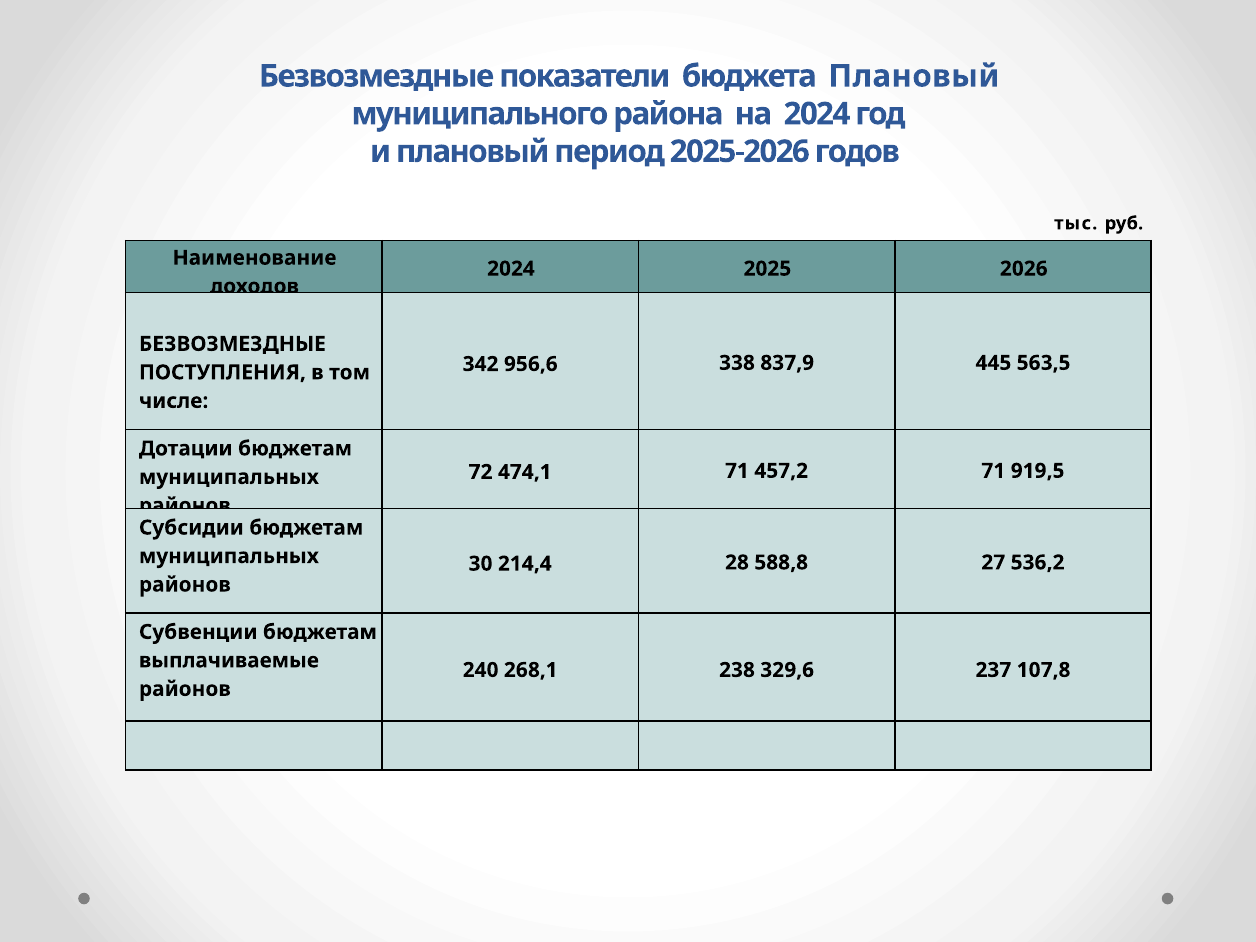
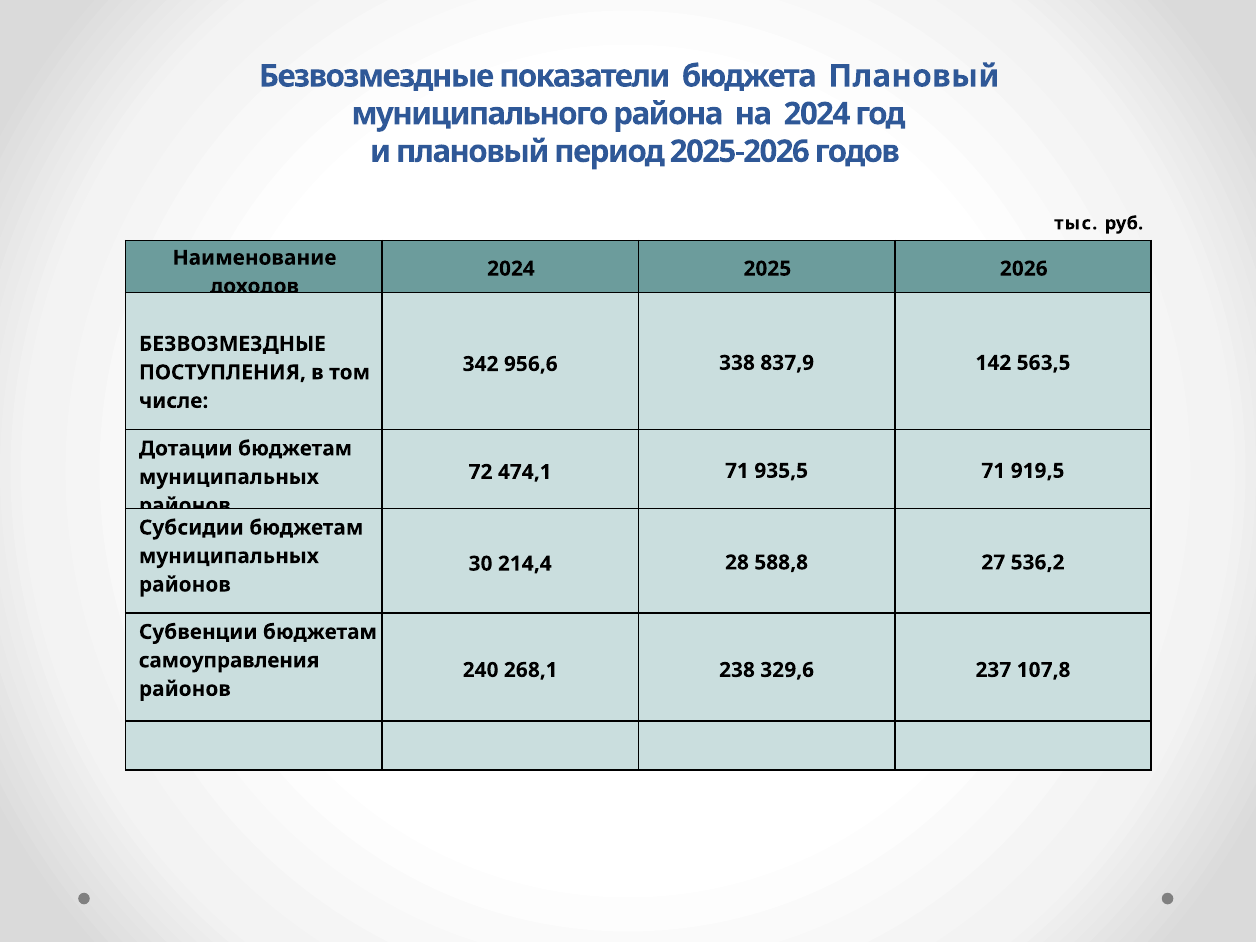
445: 445 -> 142
457,2: 457,2 -> 935,5
выплачиваемые: выплачиваемые -> самоуправления
